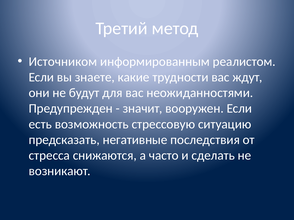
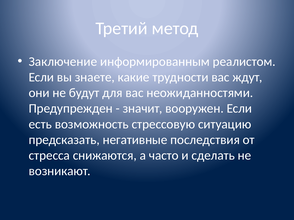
Источником: Источником -> Заключение
